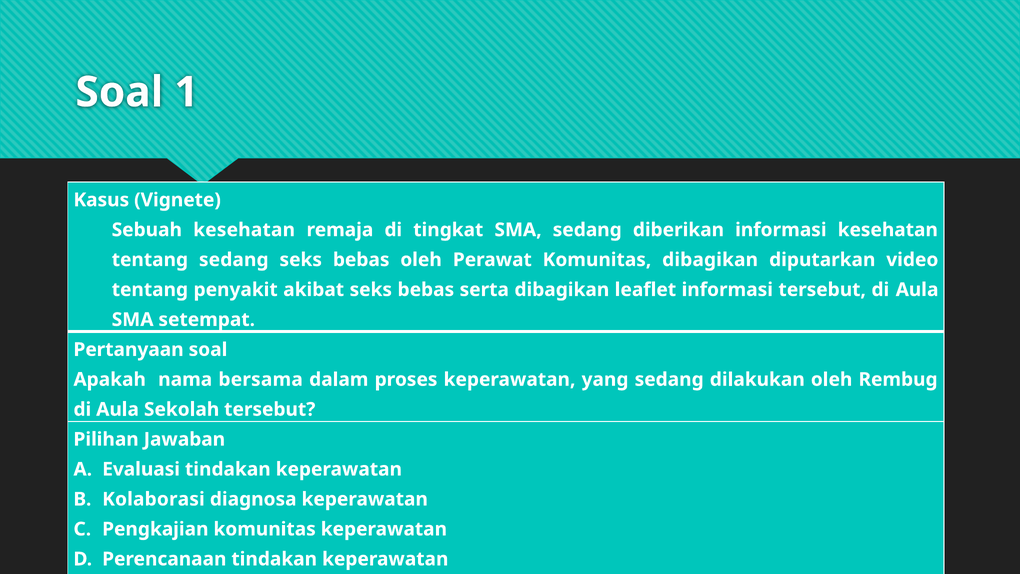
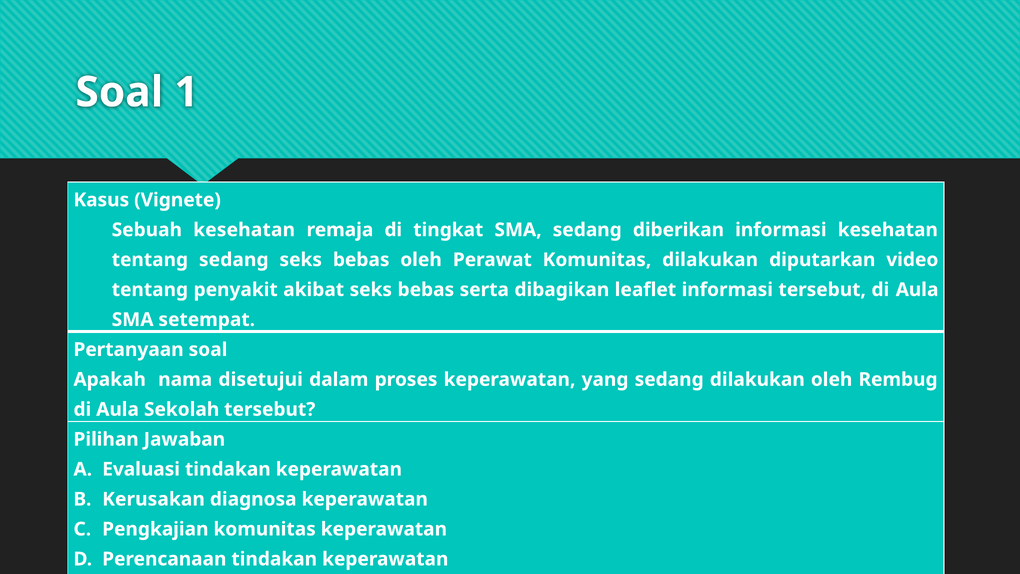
Komunitas dibagikan: dibagikan -> dilakukan
bersama: bersama -> disetujui
Kolaborasi: Kolaborasi -> Kerusakan
